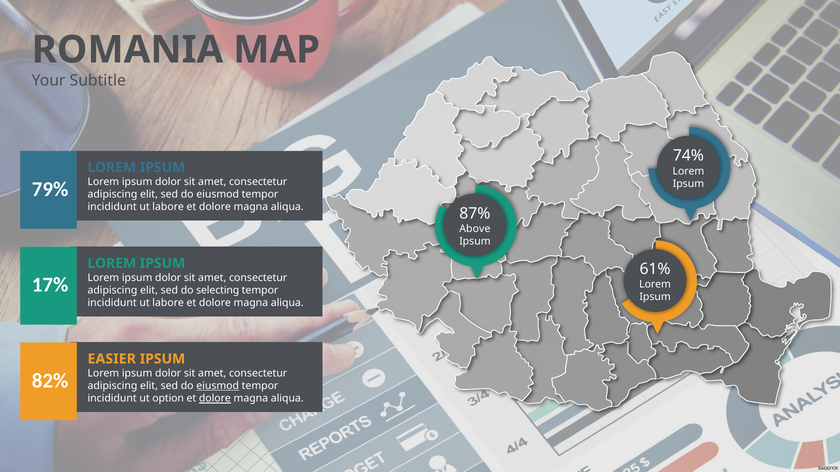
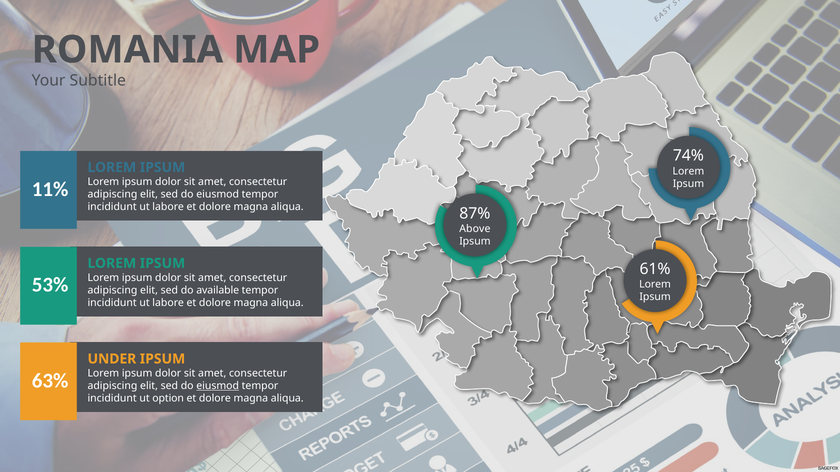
79%: 79% -> 11%
17%: 17% -> 53%
selecting: selecting -> available
EASIER: EASIER -> UNDER
82%: 82% -> 63%
dolore at (215, 399) underline: present -> none
